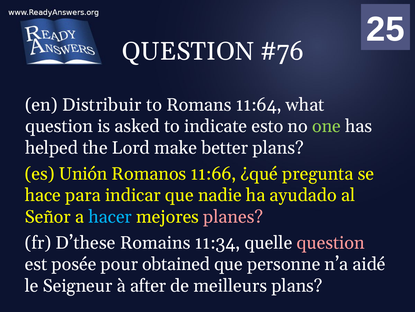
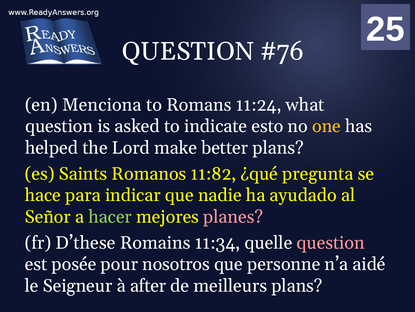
Distribuir: Distribuir -> Menciona
11:64: 11:64 -> 11:24
one colour: light green -> yellow
Unión: Unión -> Saints
11:66: 11:66 -> 11:82
hacer colour: light blue -> light green
obtained: obtained -> nosotros
